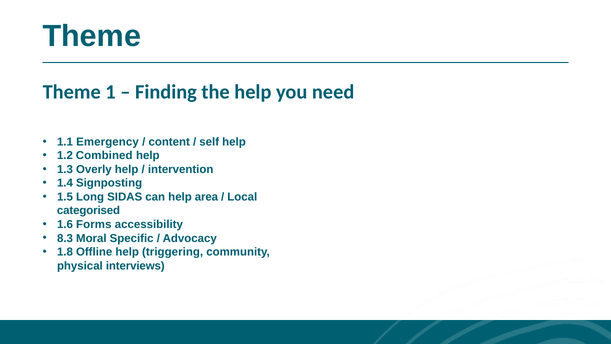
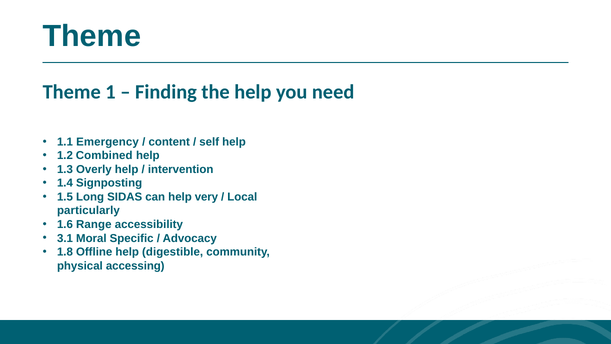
area: area -> very
categorised: categorised -> particularly
Forms: Forms -> Range
8.3: 8.3 -> 3.1
triggering: triggering -> digestible
interviews: interviews -> accessing
